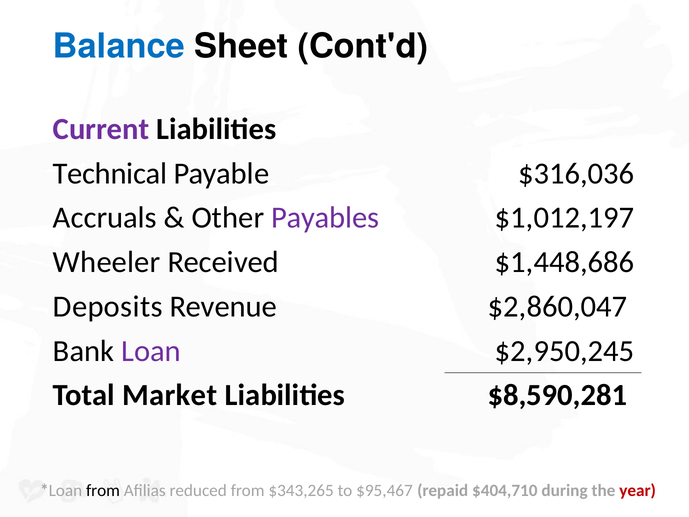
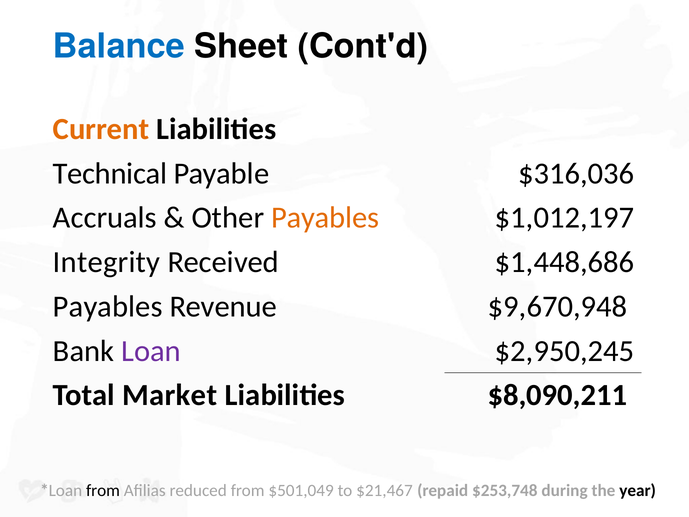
Current colour: purple -> orange
Payables at (325, 218) colour: purple -> orange
Wheeler: Wheeler -> Integrity
Deposits at (108, 306): Deposits -> Payables
$2,860,047: $2,860,047 -> $9,670,948
$8,590,281: $8,590,281 -> $8,090,211
$343,265: $343,265 -> $501,049
$95,467: $95,467 -> $21,467
$404,710: $404,710 -> $253,748
year colour: red -> black
